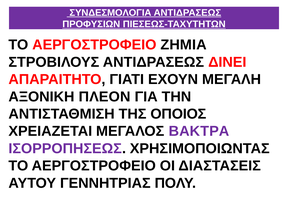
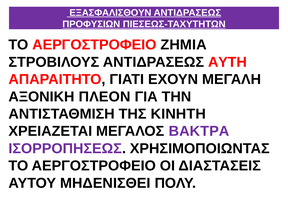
ΣΥΝΔΕΣΜΟΛΟΓΙΑ: ΣΥΝΔΕΣΜΟΛΟΓΙΑ -> ΕΞΑΣΦΑΛΙΣΘΟΥΝ
ΔΙΝΕΙ: ΔΙΝΕΙ -> ΑΥΤΗ
ΟΠΟΙΟΣ: ΟΠΟΙΟΣ -> ΚΙΝΗΤΗ
ΓΕΝΝΗΤΡΙΑΣ: ΓΕΝΝΗΤΡΙΑΣ -> ΜΗΔΕΝΙΣΘΕΙ
